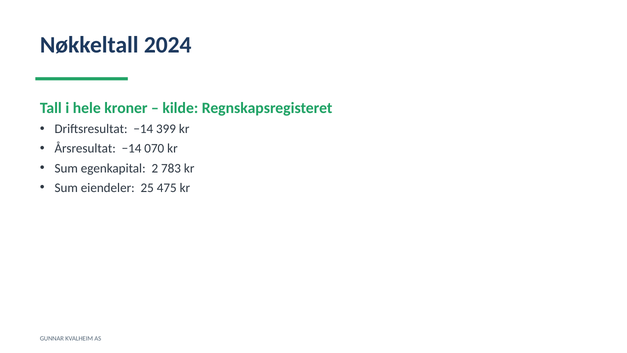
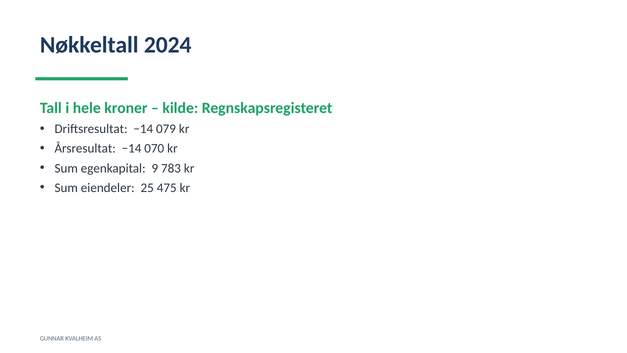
399: 399 -> 079
2: 2 -> 9
